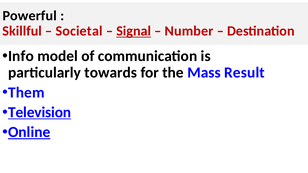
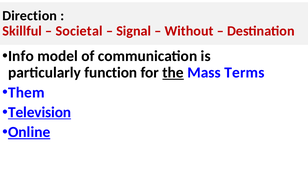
Powerful: Powerful -> Direction
Signal underline: present -> none
Number: Number -> Without
towards: towards -> function
the underline: none -> present
Result: Result -> Terms
